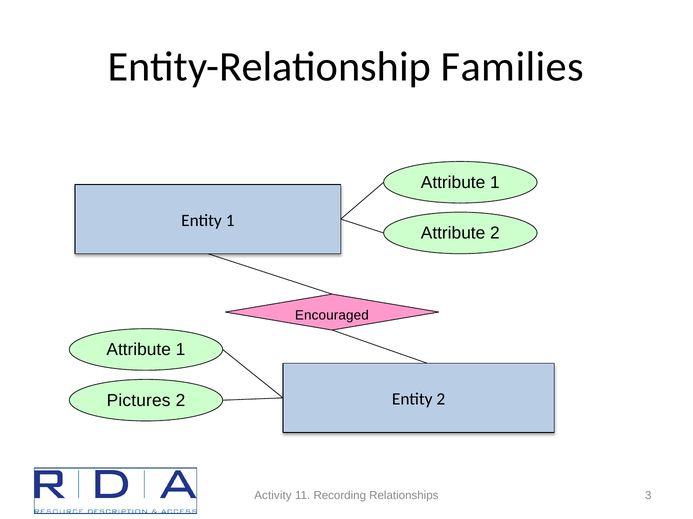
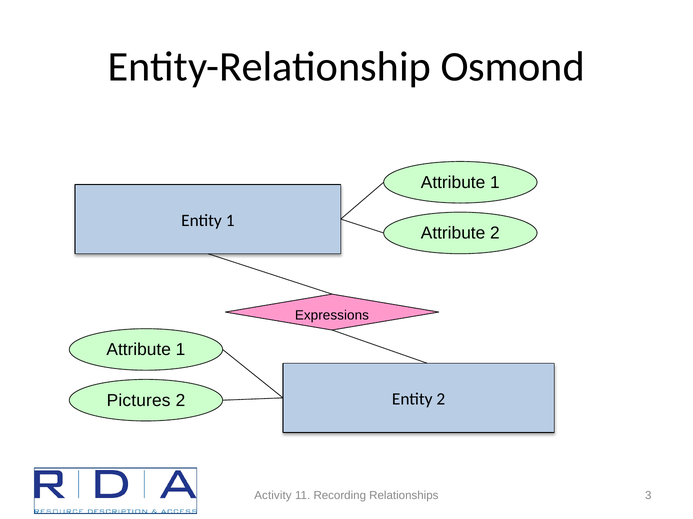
Families: Families -> Osmond
Encouraged: Encouraged -> Expressions
